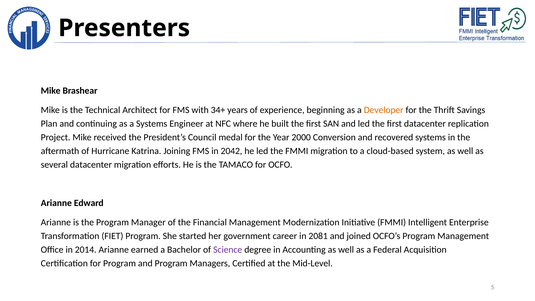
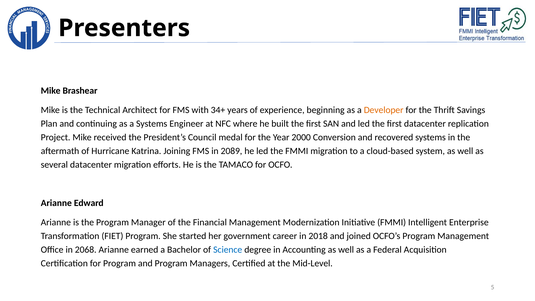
2042: 2042 -> 2089
2081: 2081 -> 2018
2014: 2014 -> 2068
Science colour: purple -> blue
